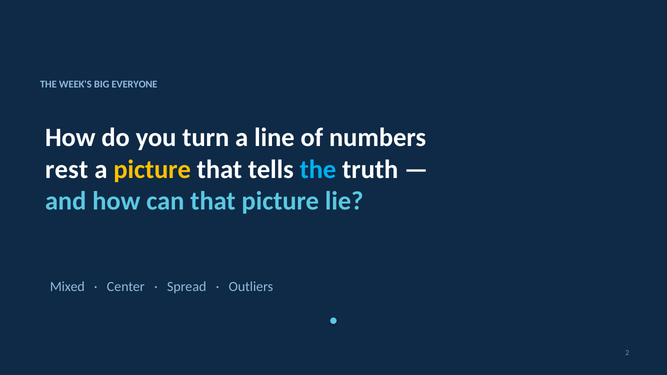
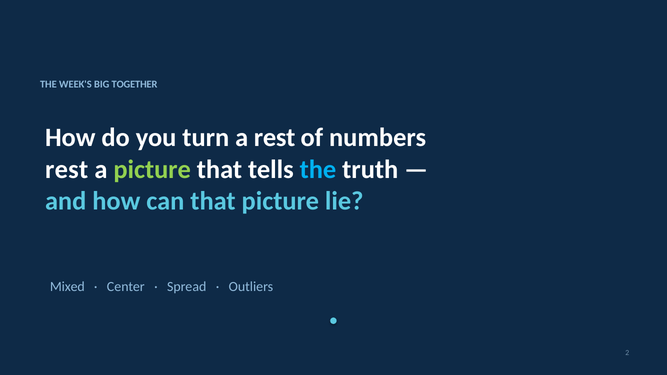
EVERYONE: EVERYONE -> TOGETHER
a line: line -> rest
picture at (152, 169) colour: yellow -> light green
